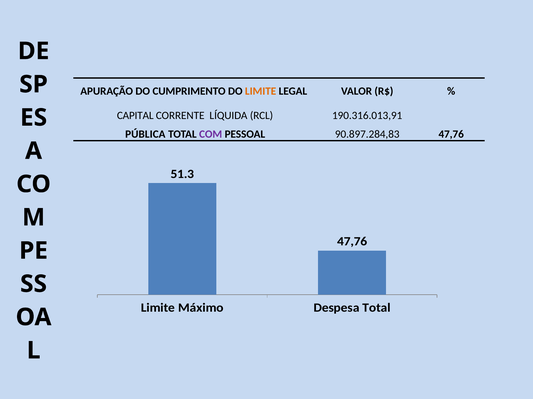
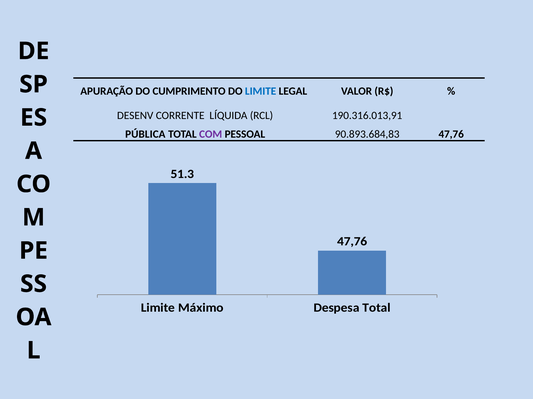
LIMITE at (261, 91) colour: orange -> blue
CAPITAL: CAPITAL -> DESENV
90.897.284,83: 90.897.284,83 -> 90.893.684,83
